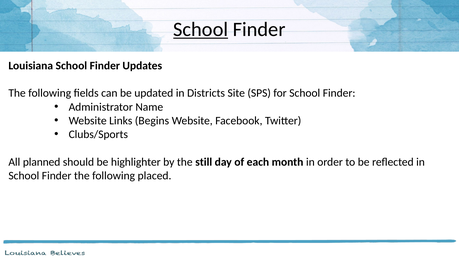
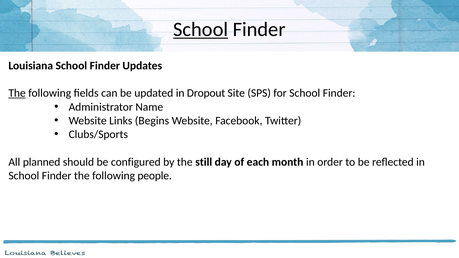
The at (17, 93) underline: none -> present
Districts: Districts -> Dropout
highlighter: highlighter -> configured
placed: placed -> people
